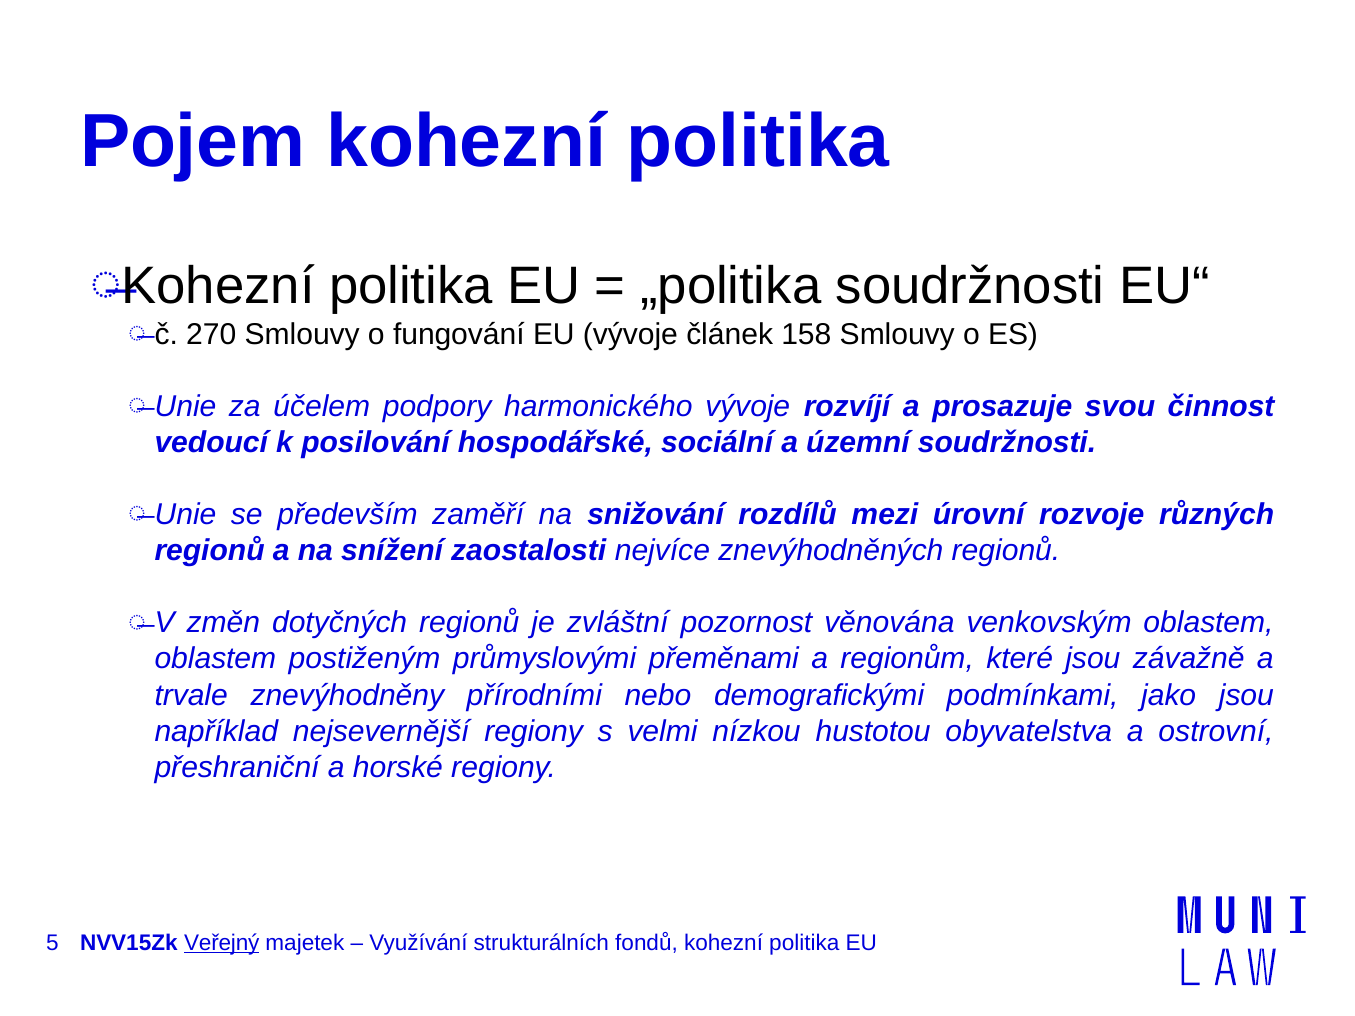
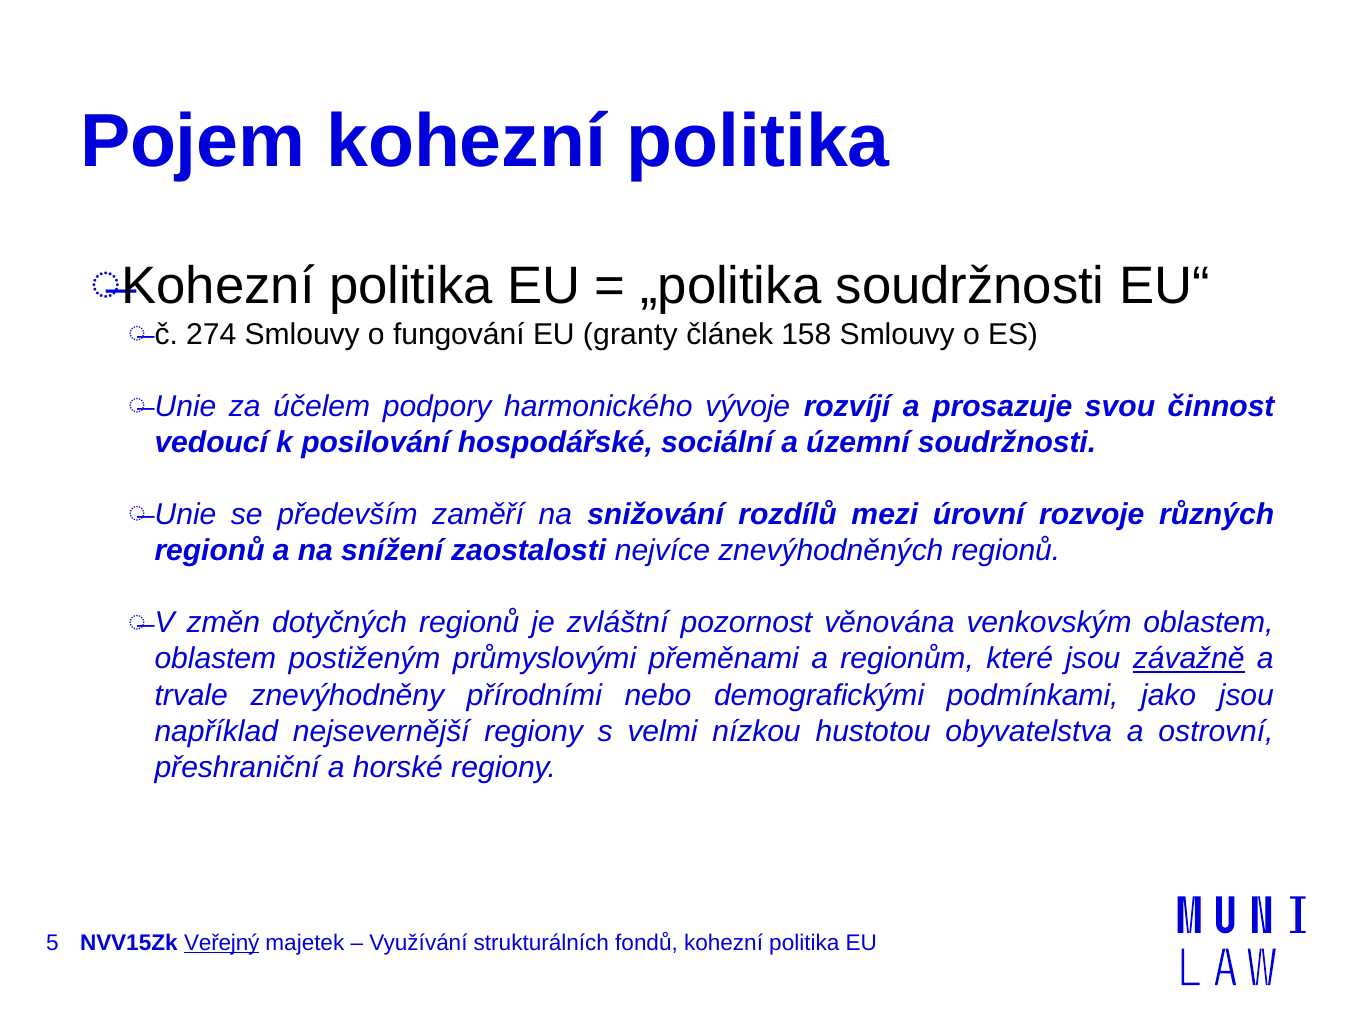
270: 270 -> 274
EU vývoje: vývoje -> granty
závažně underline: none -> present
